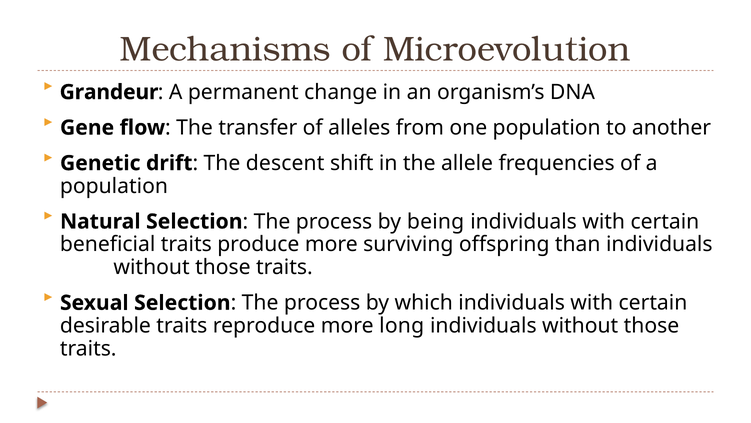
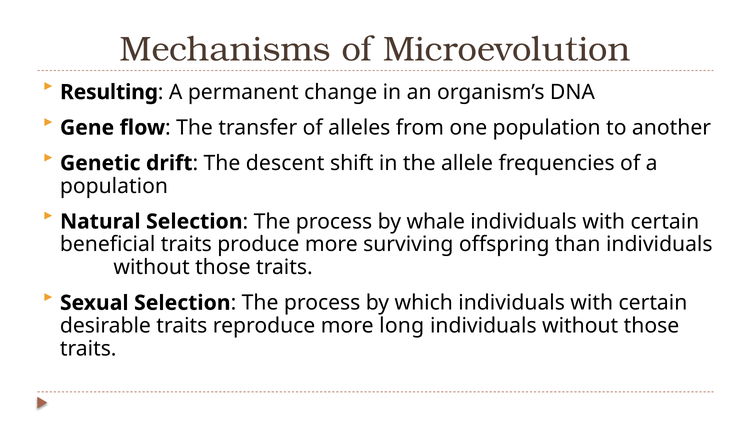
Grandeur: Grandeur -> Resulting
being: being -> whale
